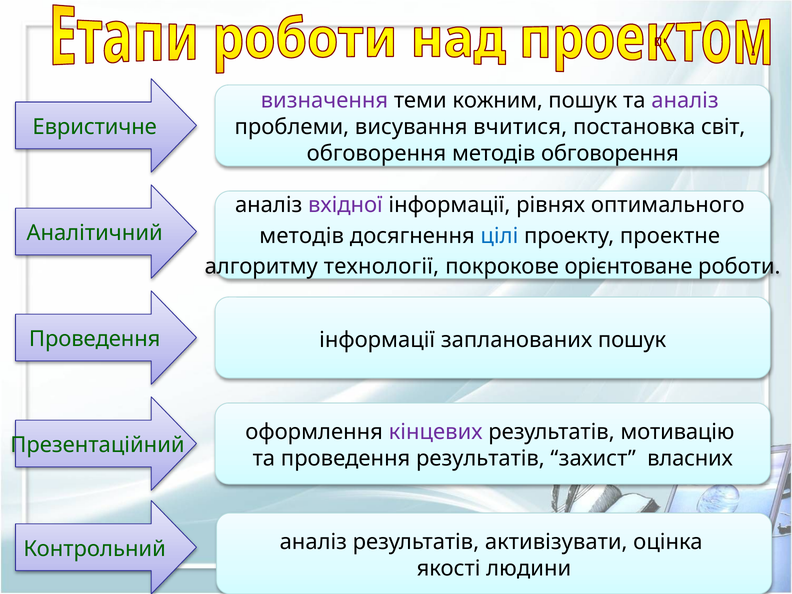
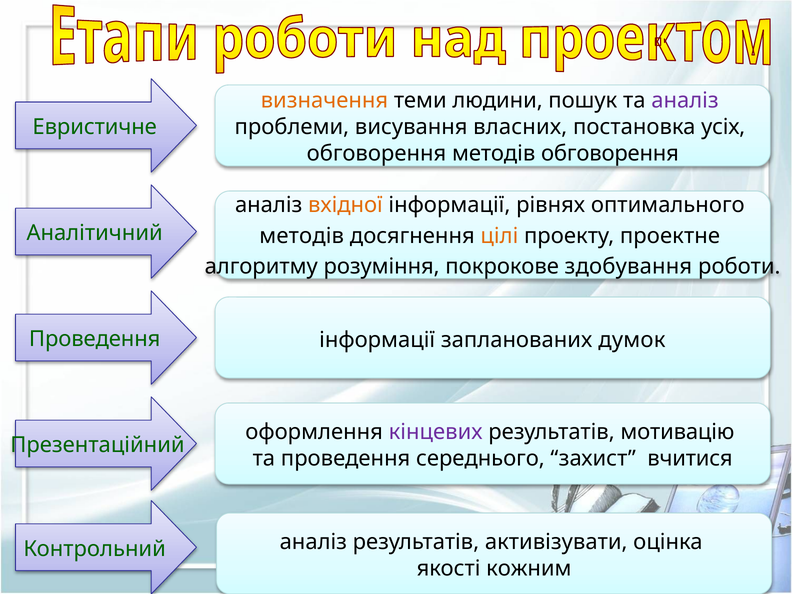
визначення colour: purple -> orange
кожним: кожним -> людини
вчитися: вчитися -> власних
світ: світ -> усіх
вхідної colour: purple -> orange
цілі colour: blue -> orange
технології: технології -> розуміння
орієнтоване: орієнтоване -> здобування
запланованих пошук: пошук -> думок
проведення результатів: результатів -> середнього
власних: власних -> вчитися
людини: людини -> кожним
